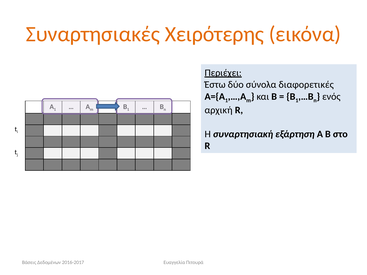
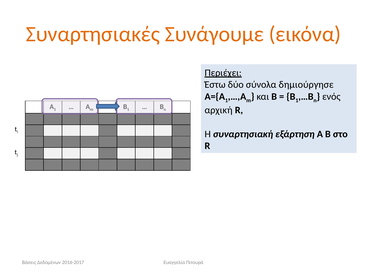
Χειρότερης: Χειρότερης -> Συνάγουμε
διαφορετικές: διαφορετικές -> δημιούργησε
